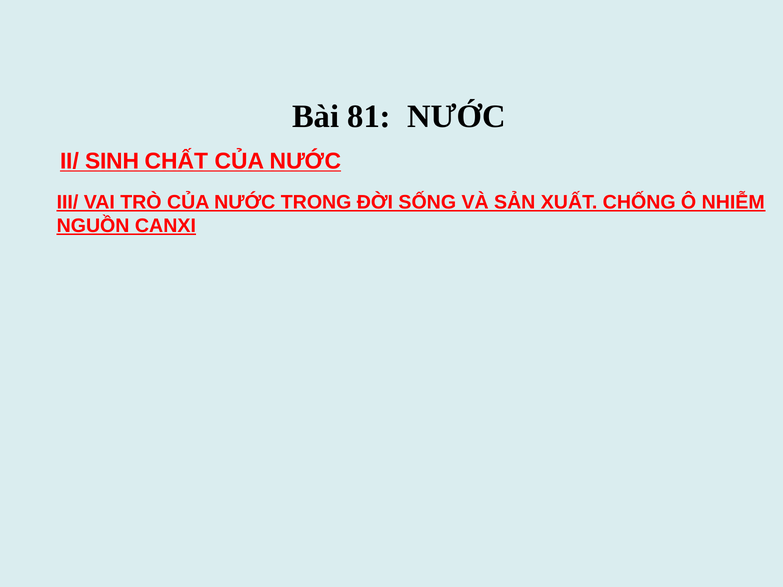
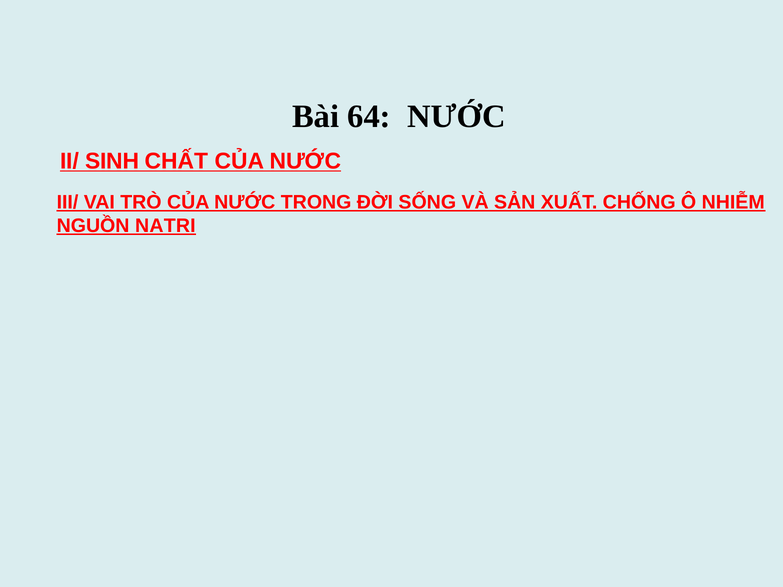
81: 81 -> 64
CANXI: CANXI -> NATRI
